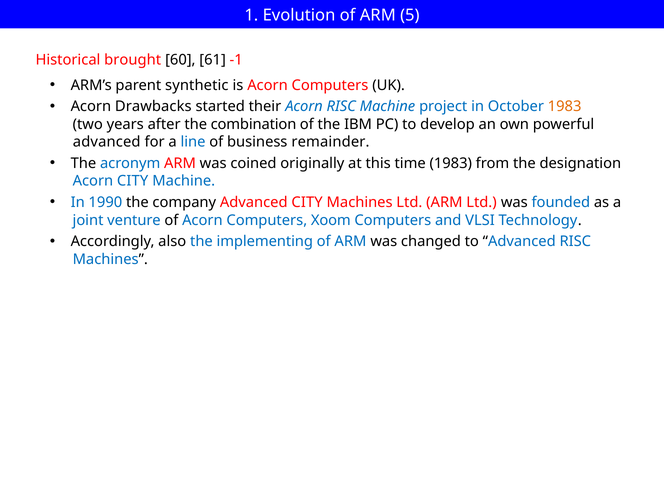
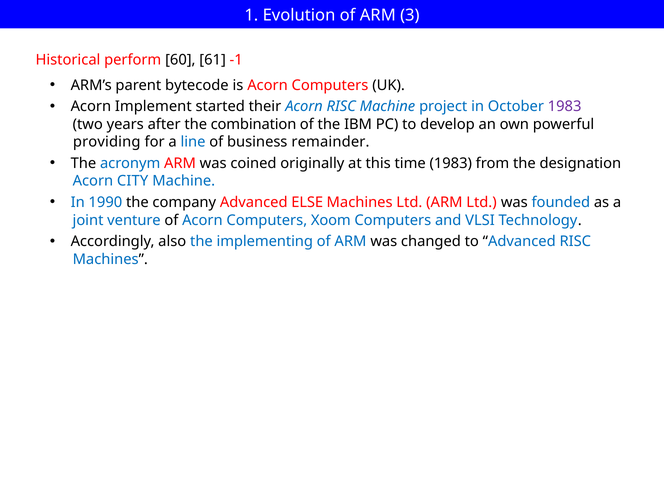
5: 5 -> 3
brought: brought -> perform
synthetic: synthetic -> bytecode
Drawbacks: Drawbacks -> Implement
1983 at (565, 107) colour: orange -> purple
advanced at (107, 142): advanced -> providing
Advanced CITY: CITY -> ELSE
